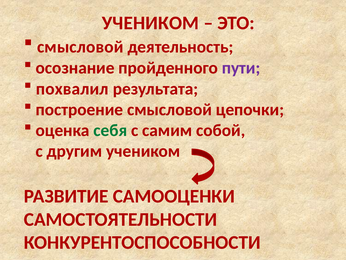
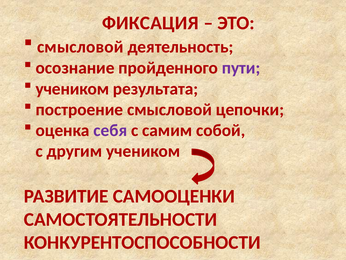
УЧЕНИКОМ at (150, 23): УЧЕНИКОМ -> ФИКСАЦИЯ
похвалил at (72, 89): похвалил -> учеником
себя colour: green -> purple
